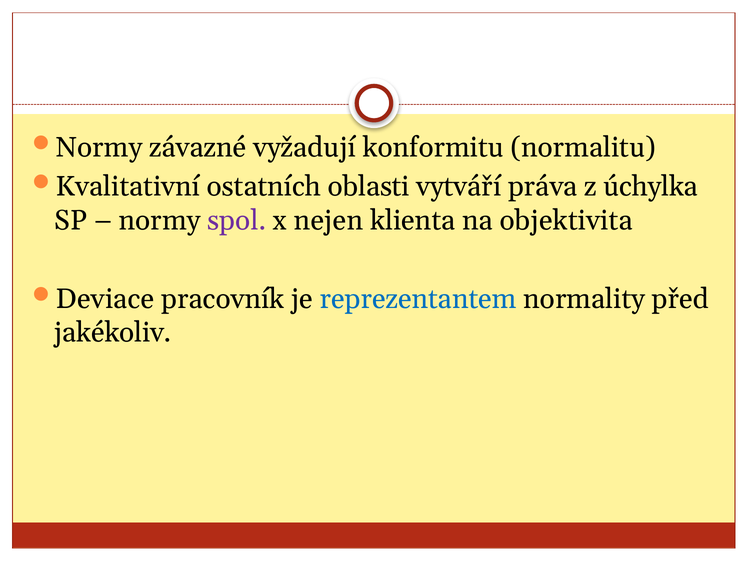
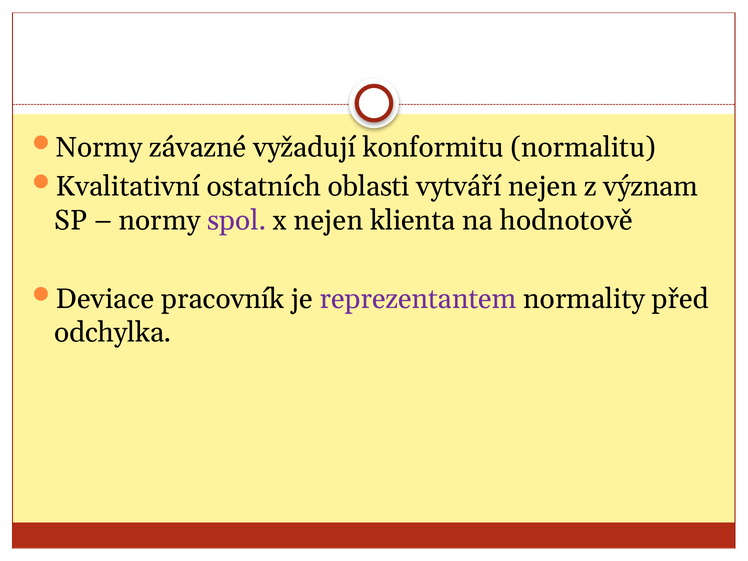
vytváří práva: práva -> nejen
úchylka: úchylka -> význam
objektivita: objektivita -> hodnotově
reprezentantem colour: blue -> purple
jakékoliv: jakékoliv -> odchylka
